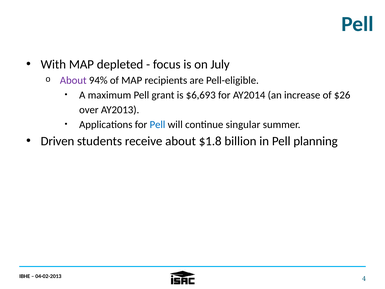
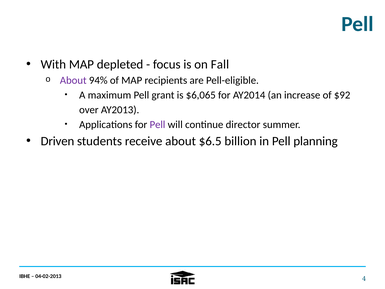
July: July -> Fall
$6,693: $6,693 -> $6,065
$26: $26 -> $92
Pell at (157, 124) colour: blue -> purple
singular: singular -> director
$1.8: $1.8 -> $6.5
